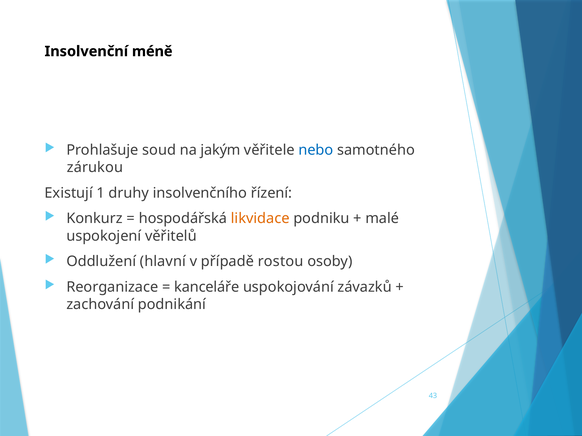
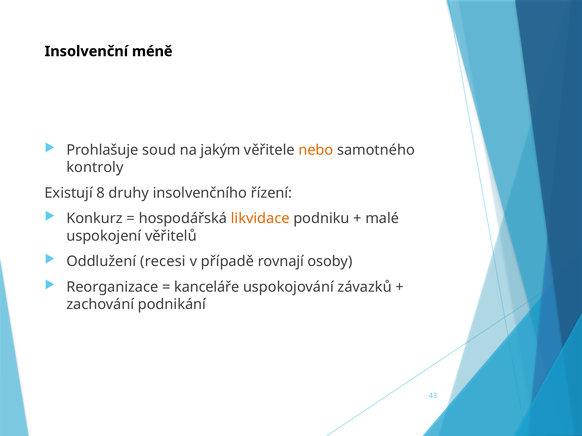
nebo colour: blue -> orange
zárukou: zárukou -> kontroly
1: 1 -> 8
hlavní: hlavní -> recesi
rostou: rostou -> rovnají
